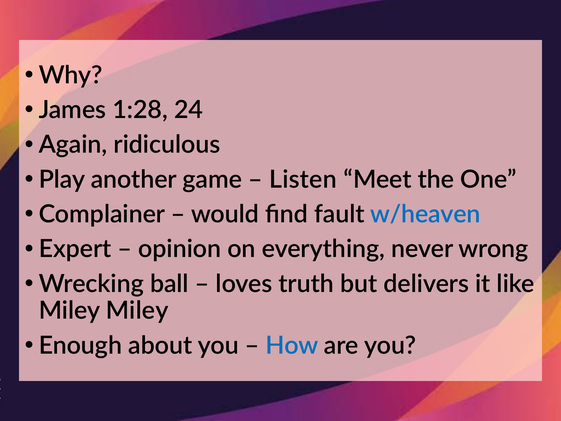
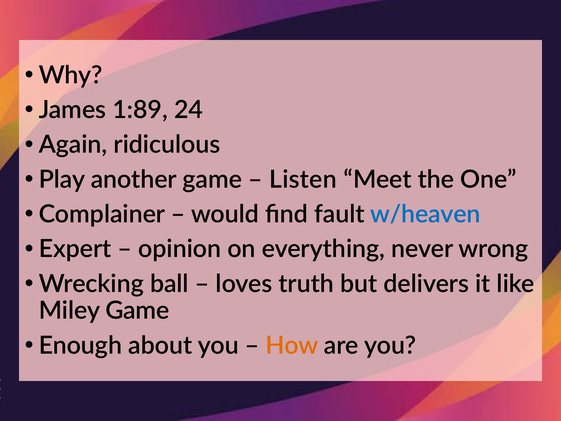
1:28: 1:28 -> 1:89
Miley Miley: Miley -> Game
How colour: blue -> orange
